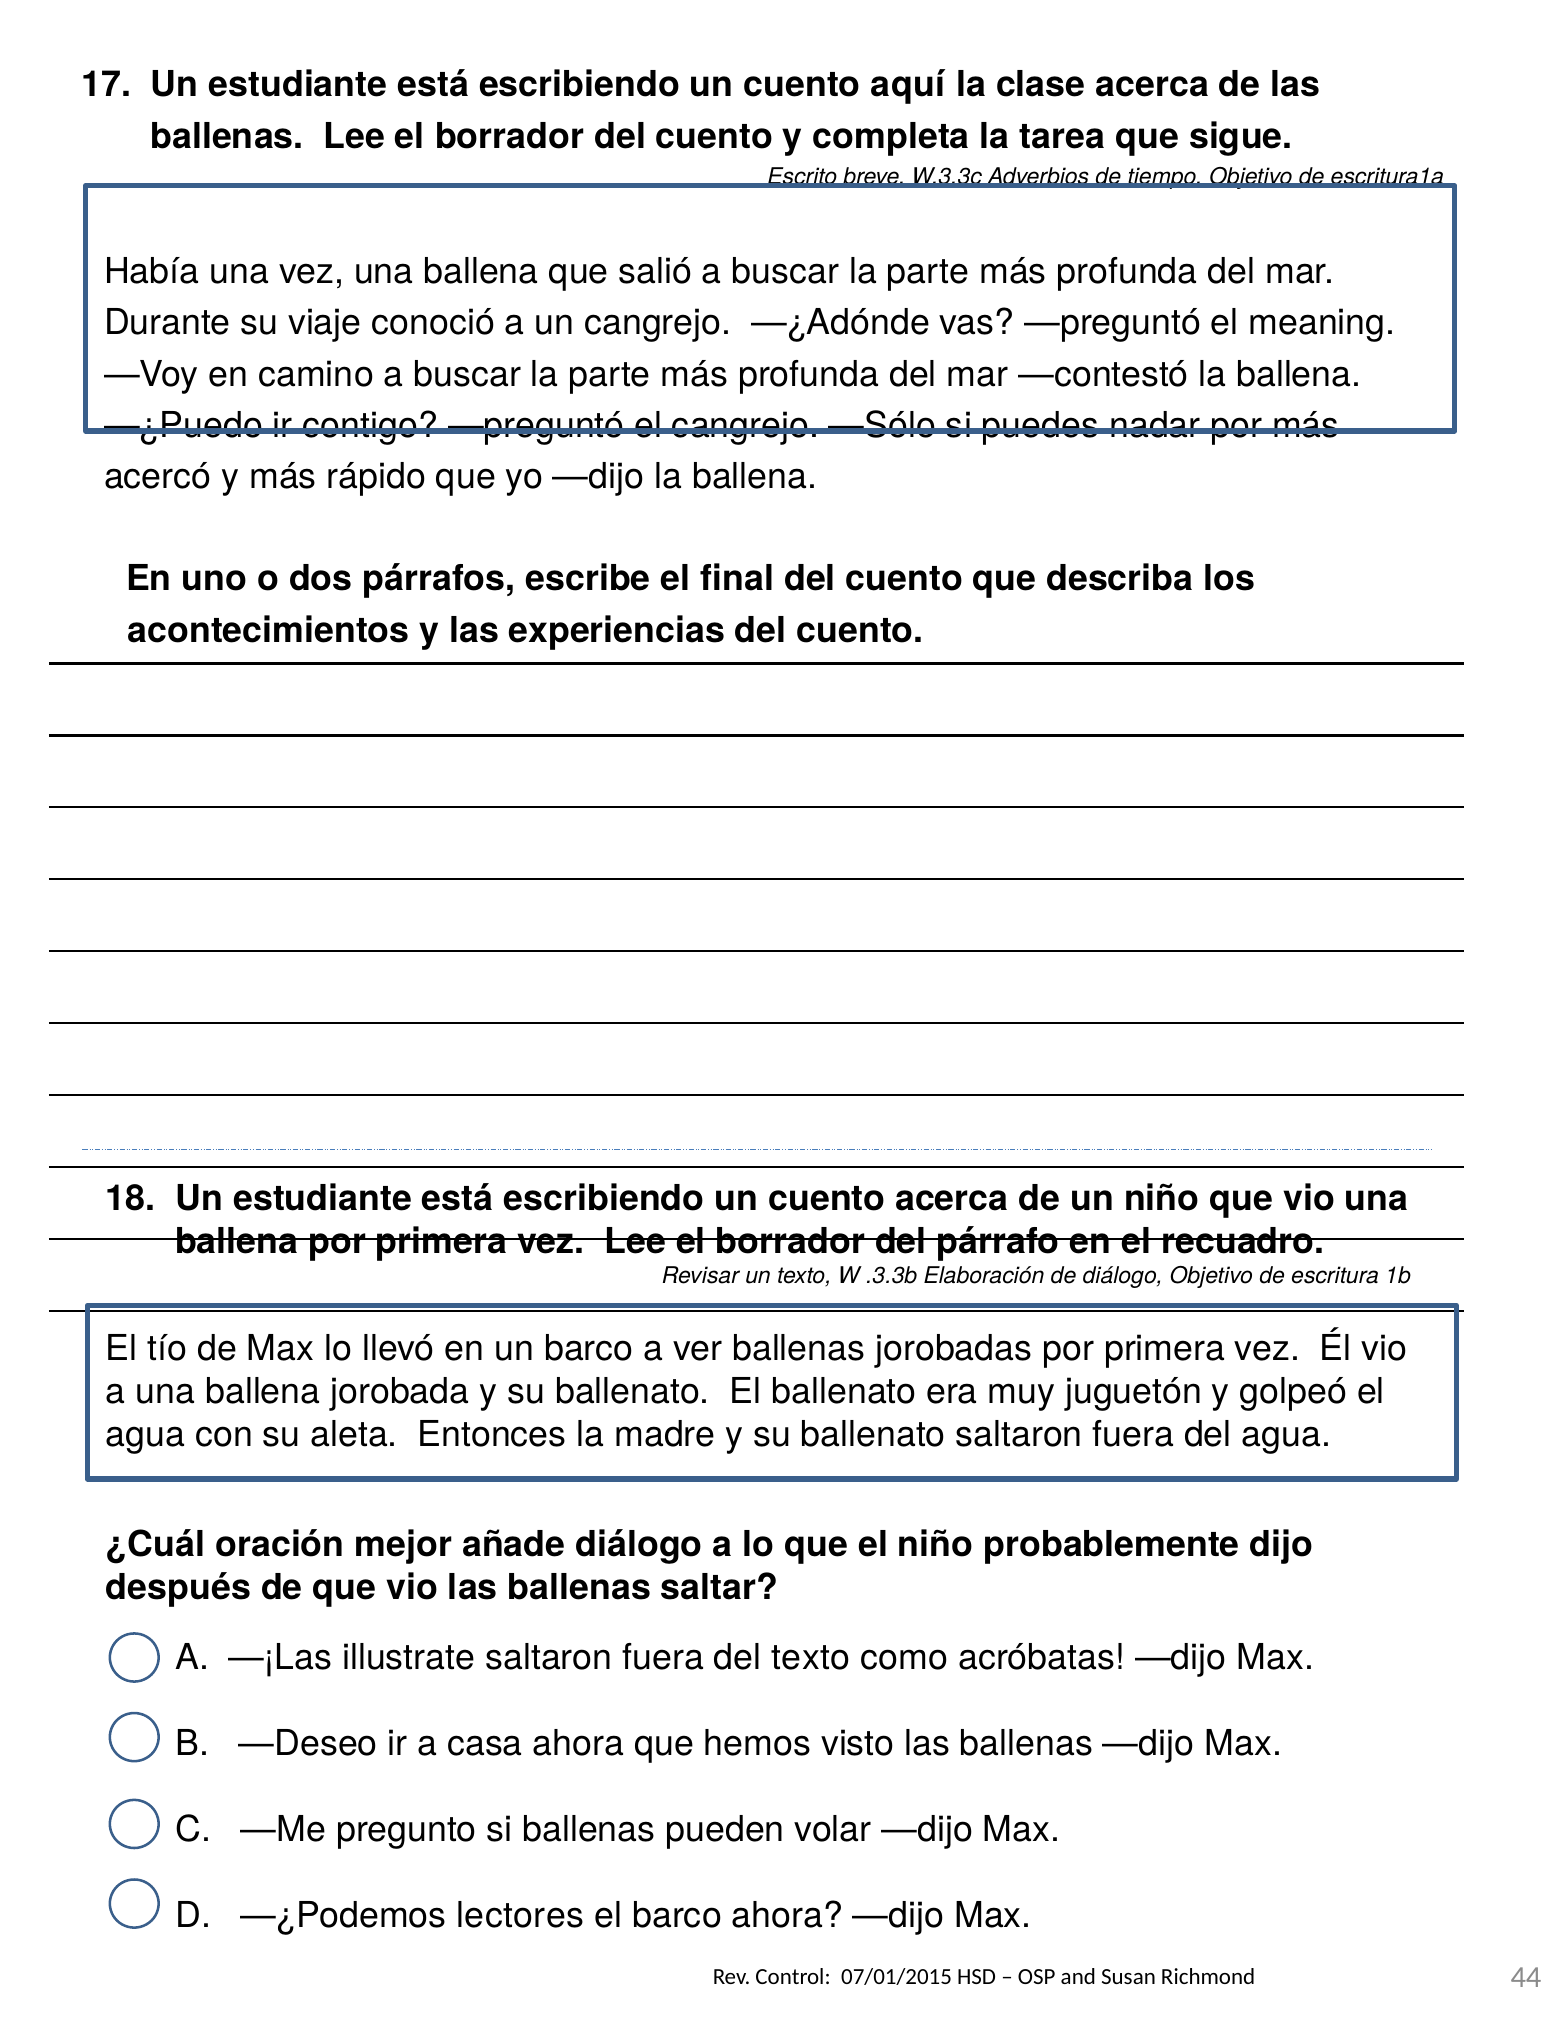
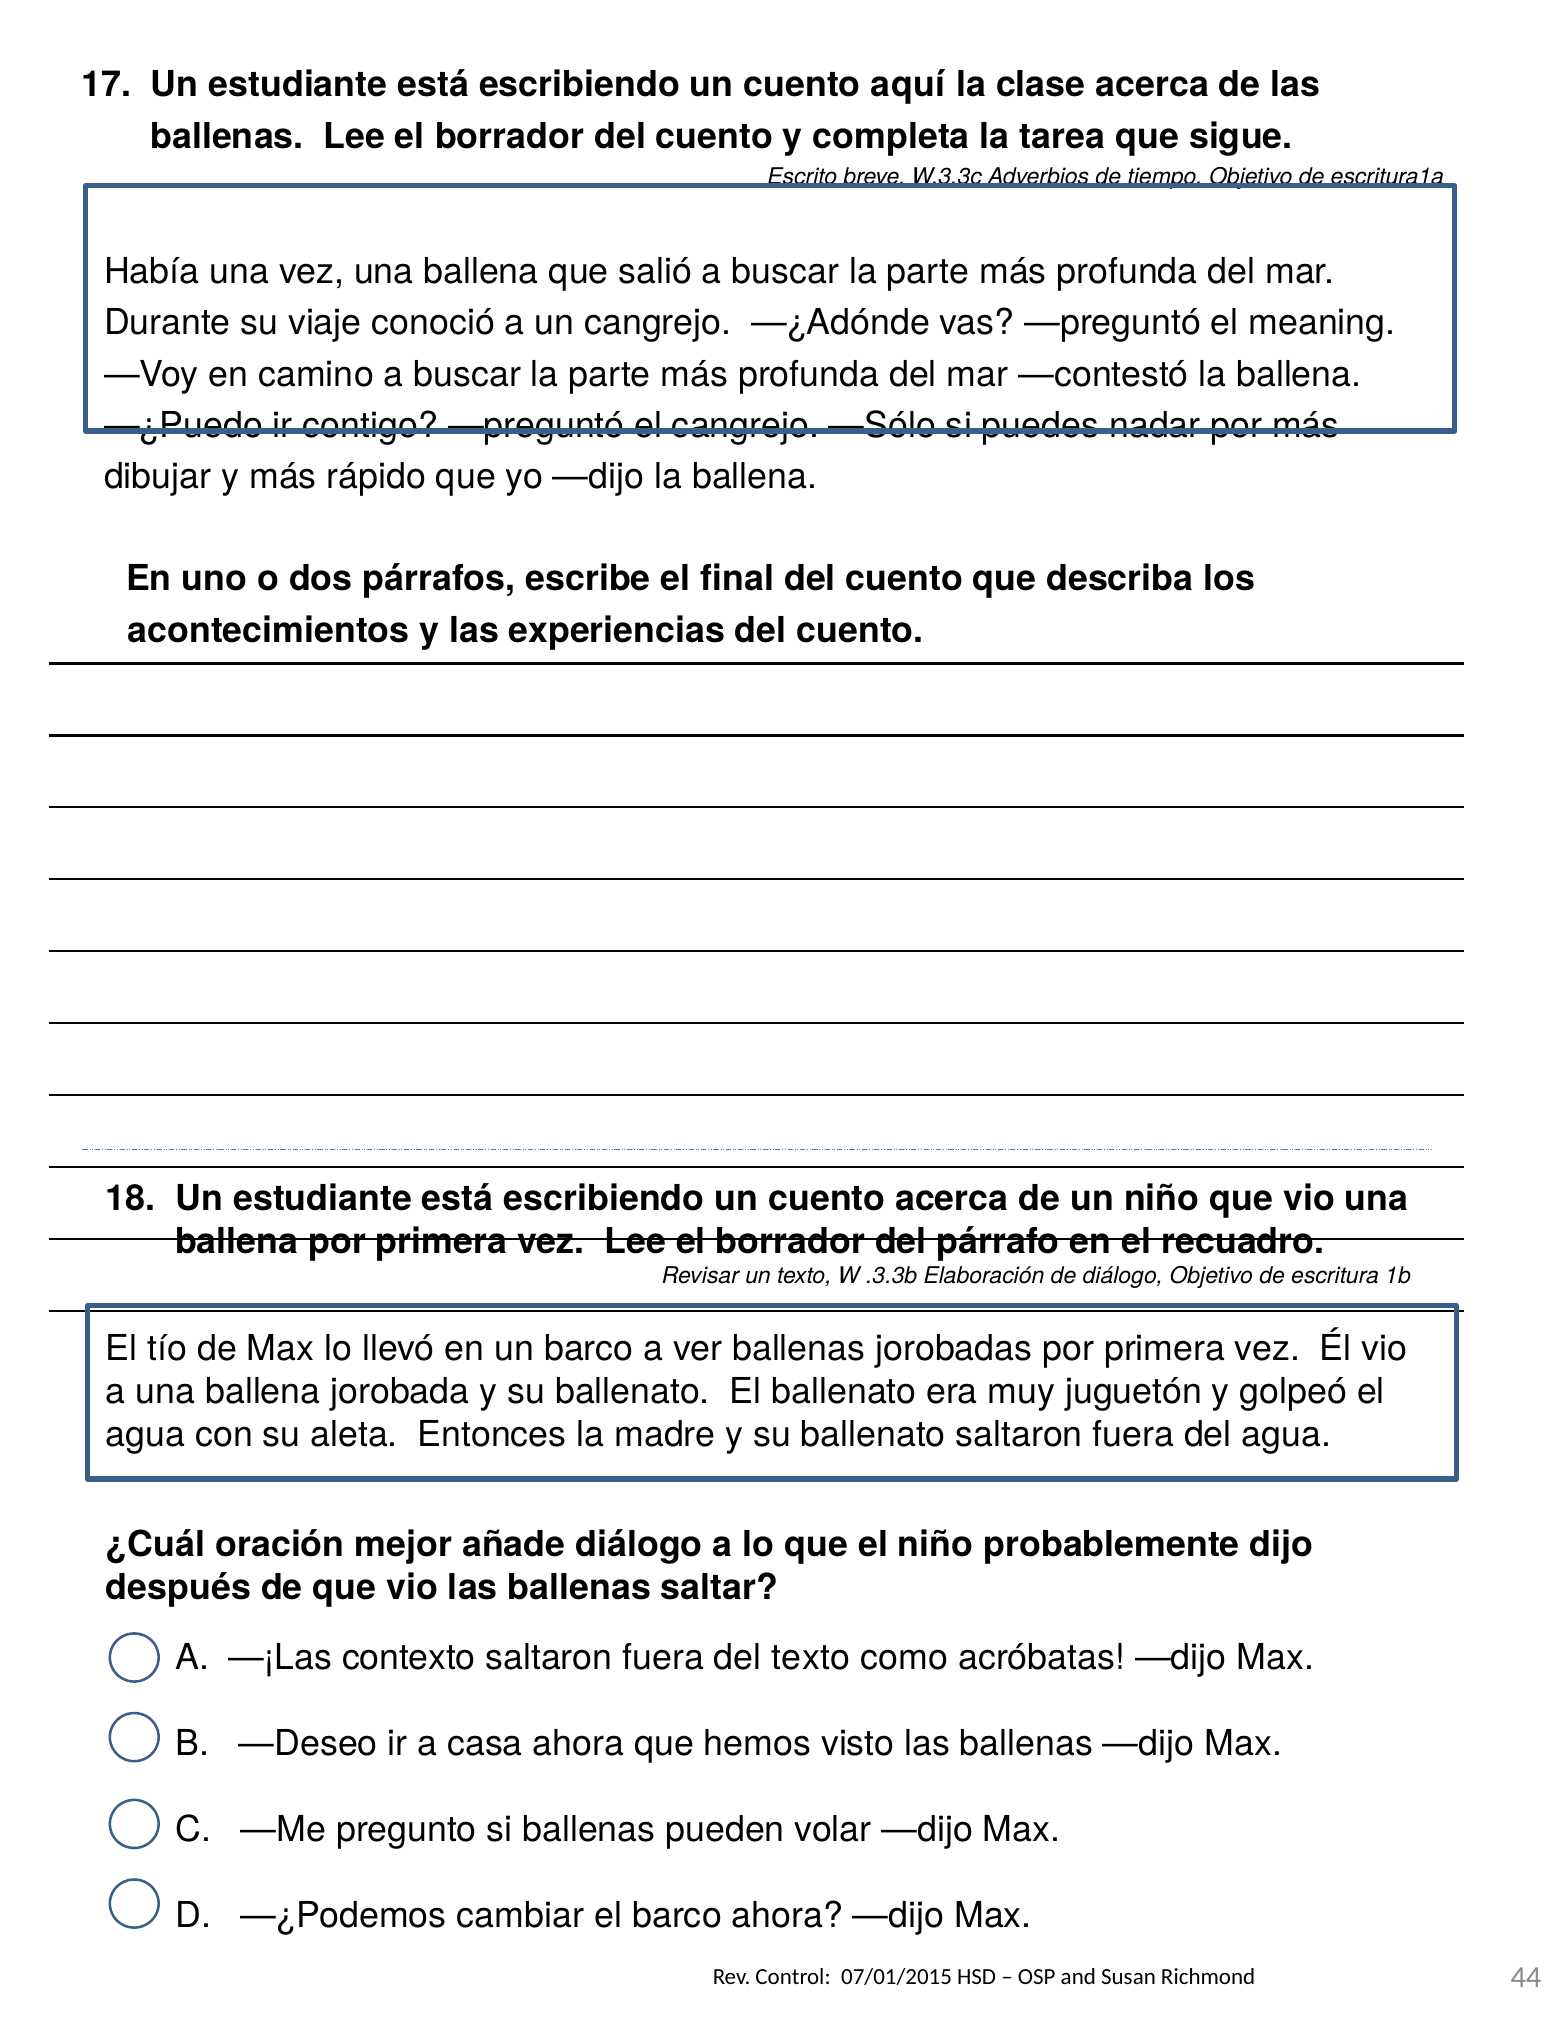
acercó: acercó -> dibujar
illustrate: illustrate -> contexto
lectores: lectores -> cambiar
